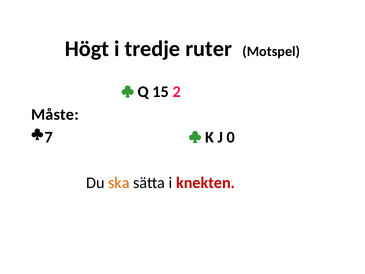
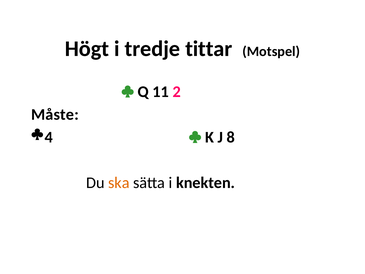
ruter: ruter -> tittar
15: 15 -> 11
7: 7 -> 4
0: 0 -> 8
knekten colour: red -> black
